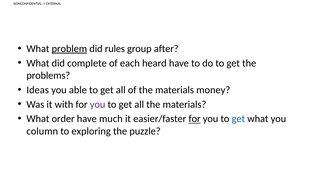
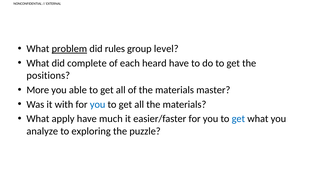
after: after -> level
problems: problems -> positions
Ideas: Ideas -> More
money: money -> master
you at (98, 104) colour: purple -> blue
order: order -> apply
for at (195, 119) underline: present -> none
column: column -> analyze
